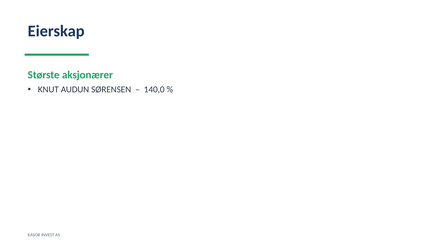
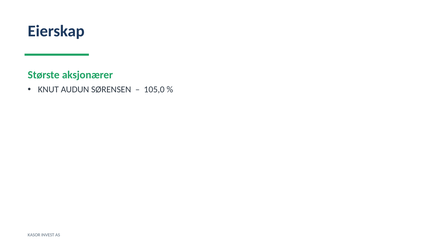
140,0: 140,0 -> 105,0
